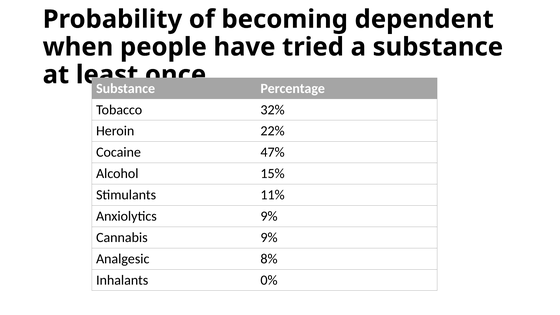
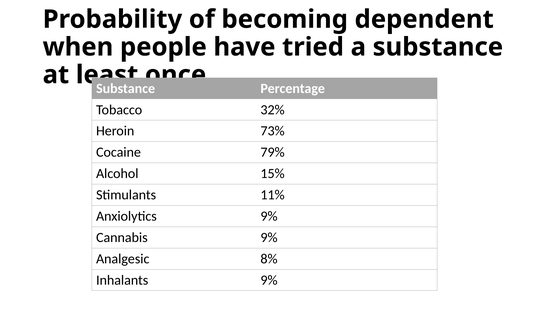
22%: 22% -> 73%
47%: 47% -> 79%
Inhalants 0%: 0% -> 9%
